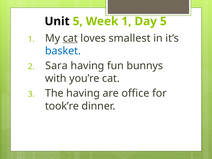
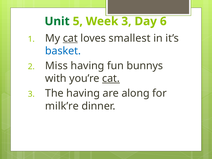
Unit colour: black -> green
Week 1: 1 -> 3
Day 5: 5 -> 6
Sara: Sara -> Miss
cat at (111, 78) underline: none -> present
office: office -> along
took’re: took’re -> milk’re
